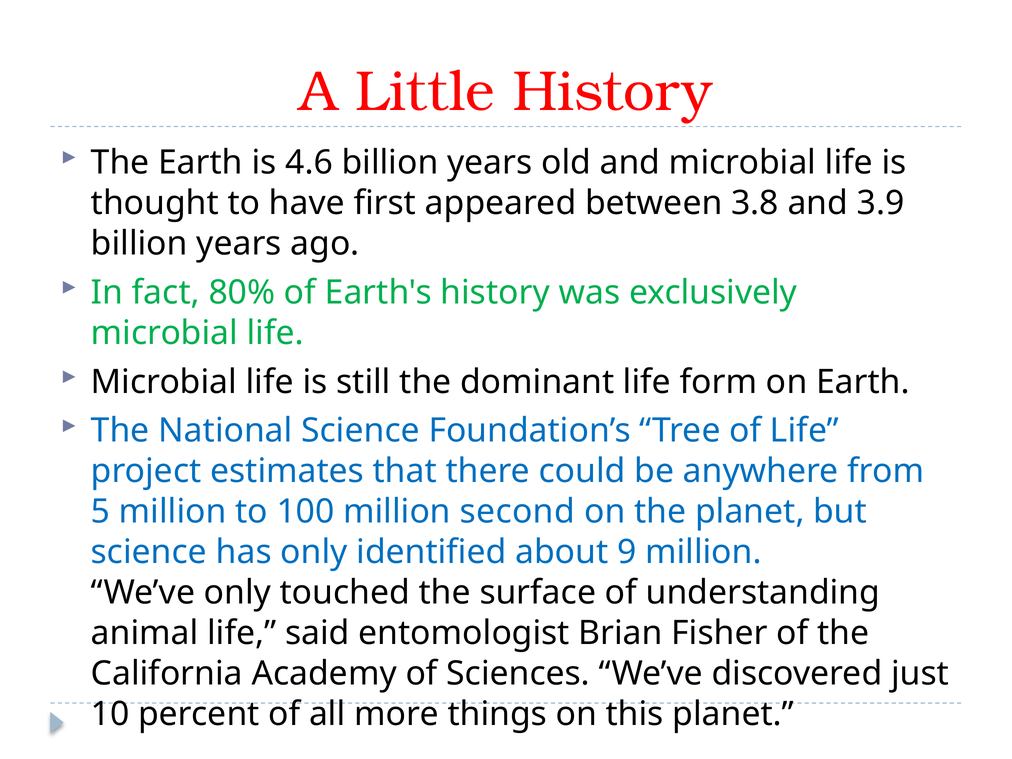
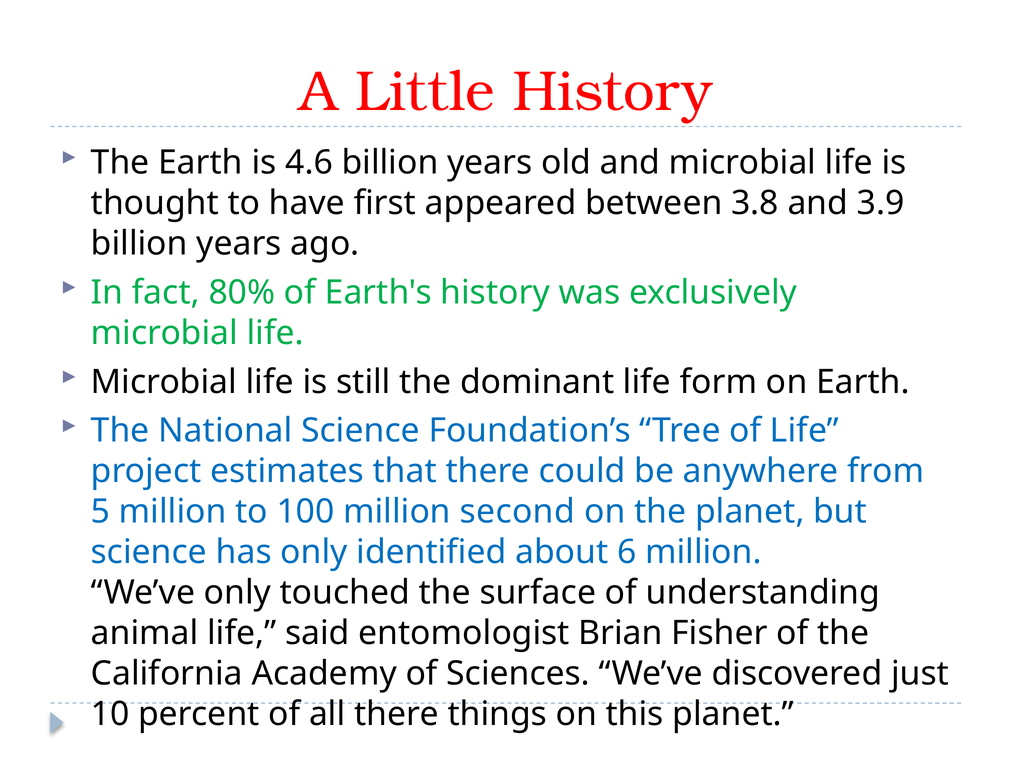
9: 9 -> 6
all more: more -> there
